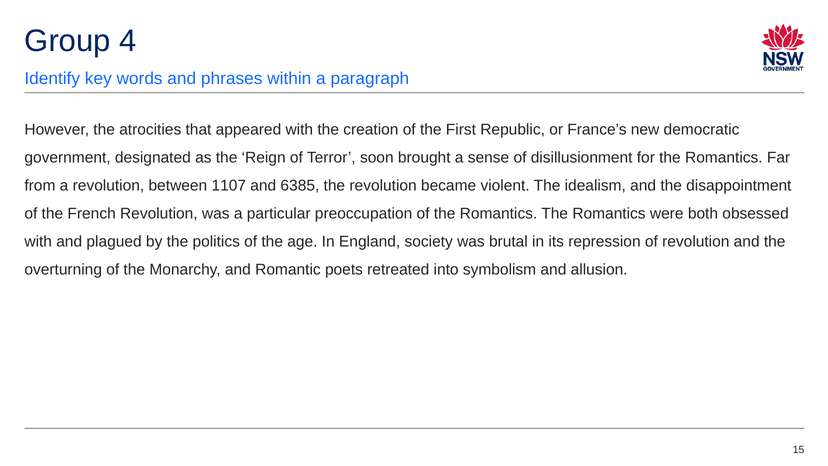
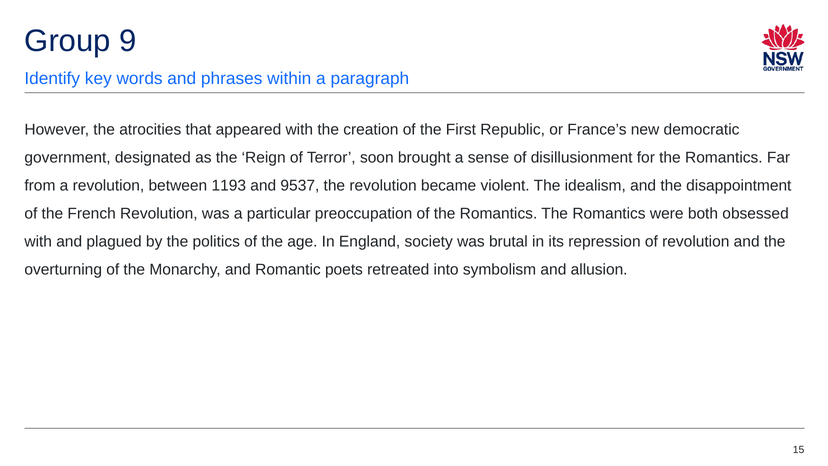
4: 4 -> 9
1107: 1107 -> 1193
6385: 6385 -> 9537
